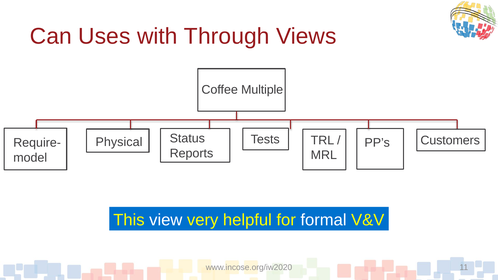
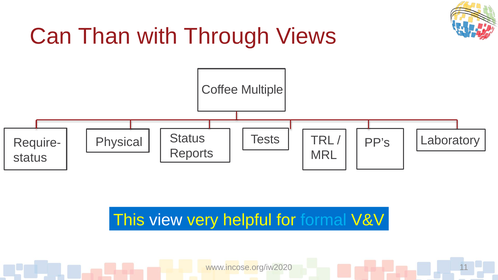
Uses: Uses -> Than
Customers: Customers -> Laboratory
model at (30, 158): model -> status
formal colour: white -> light blue
